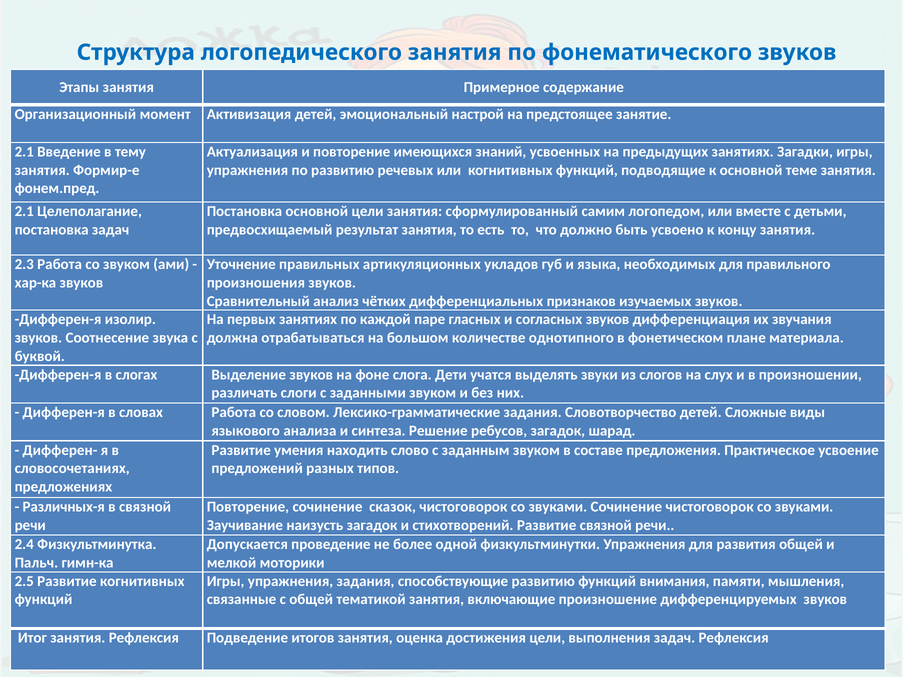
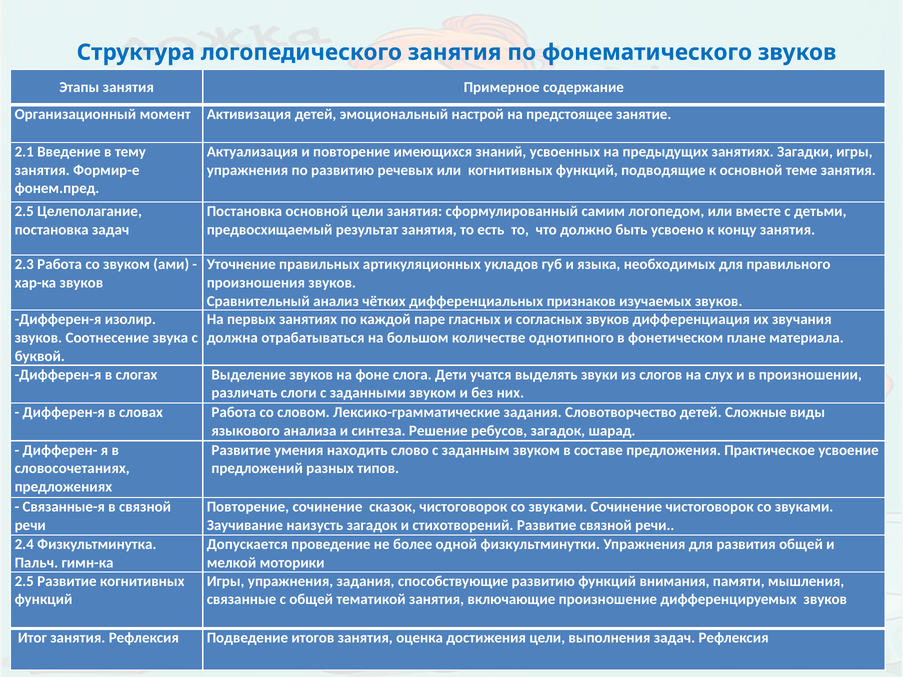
2.1 at (24, 211): 2.1 -> 2.5
Различных-я: Различных-я -> Связанные-я
